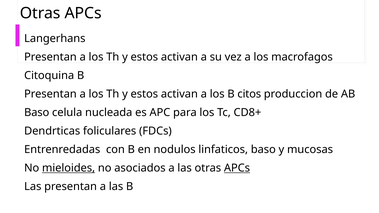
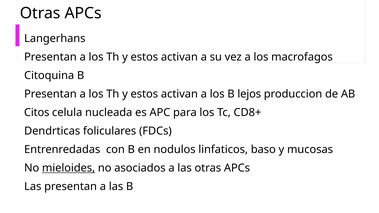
citos: citos -> lejos
Baso at (37, 113): Baso -> Citos
APCs at (237, 168) underline: present -> none
